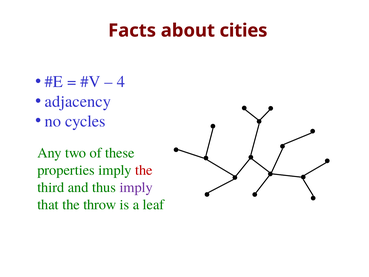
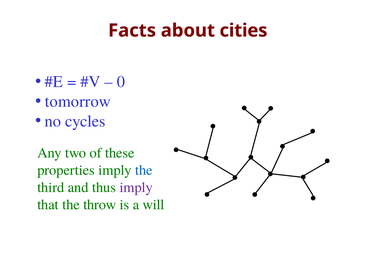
4: 4 -> 0
adjacency: adjacency -> tomorrow
the at (144, 170) colour: red -> blue
leaf: leaf -> will
